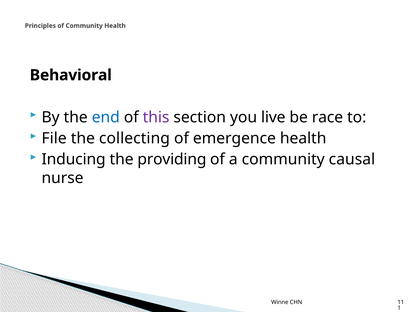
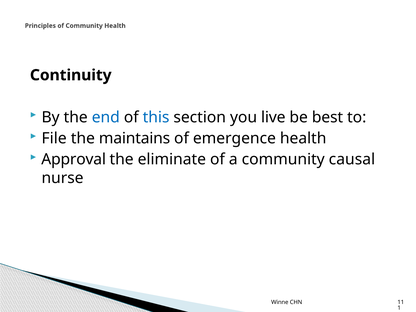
Behavioral: Behavioral -> Continuity
this colour: purple -> blue
race: race -> best
collecting: collecting -> maintains
Inducing: Inducing -> Approval
providing: providing -> eliminate
